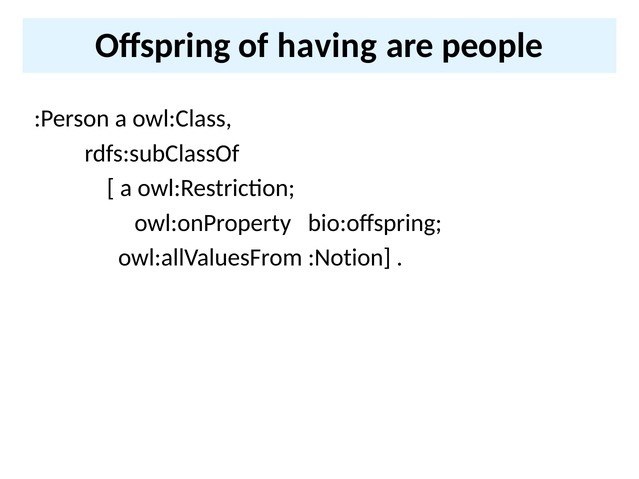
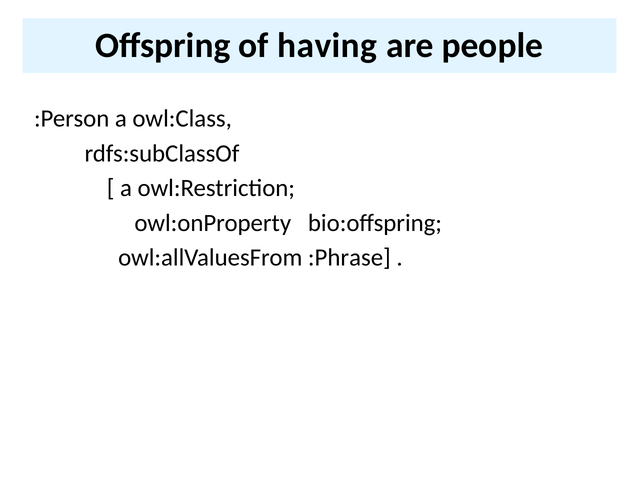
:Notion: :Notion -> :Phrase
